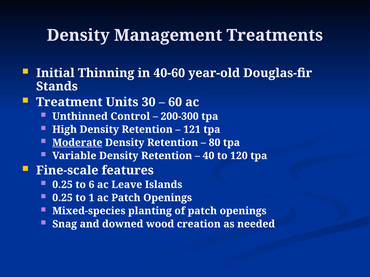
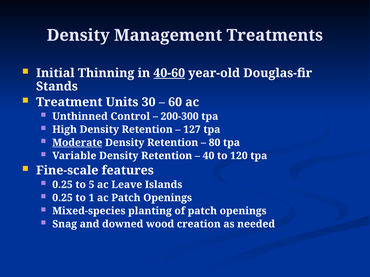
40-60 underline: none -> present
121: 121 -> 127
6: 6 -> 5
